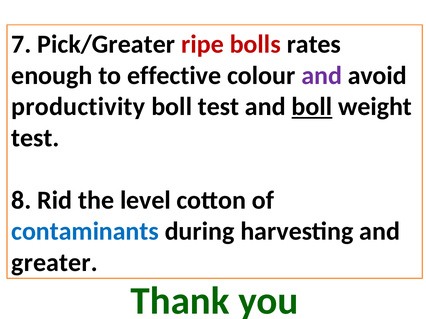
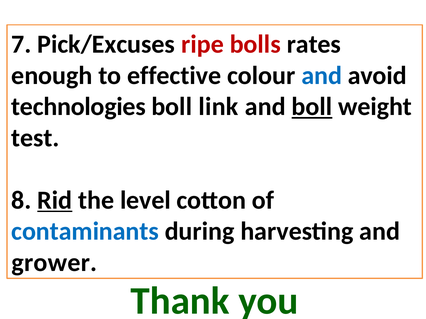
Pick/Greater: Pick/Greater -> Pick/Excuses
and at (322, 76) colour: purple -> blue
productivity: productivity -> technologies
boll test: test -> link
Rid underline: none -> present
greater: greater -> grower
